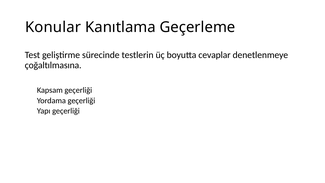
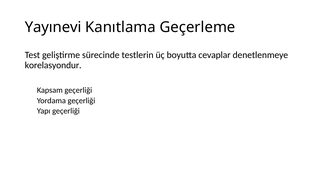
Konular: Konular -> Yayınevi
çoğaltılmasına: çoğaltılmasına -> korelasyondur
